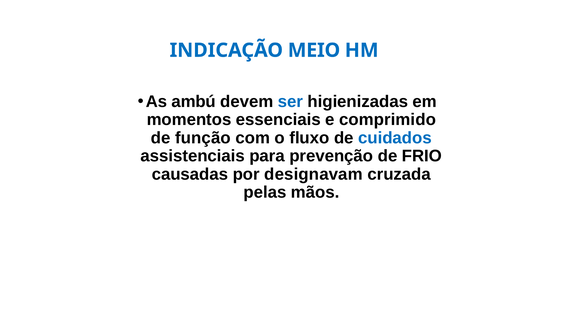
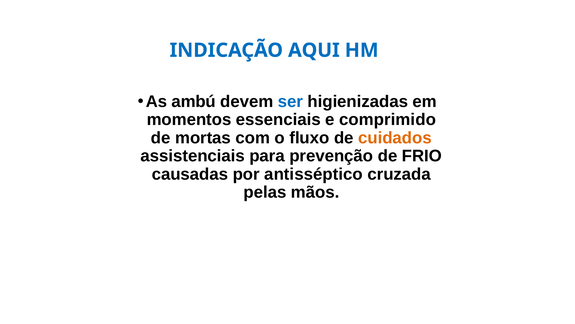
MEIO: MEIO -> AQUI
função: função -> mortas
cuidados colour: blue -> orange
designavam: designavam -> antisséptico
